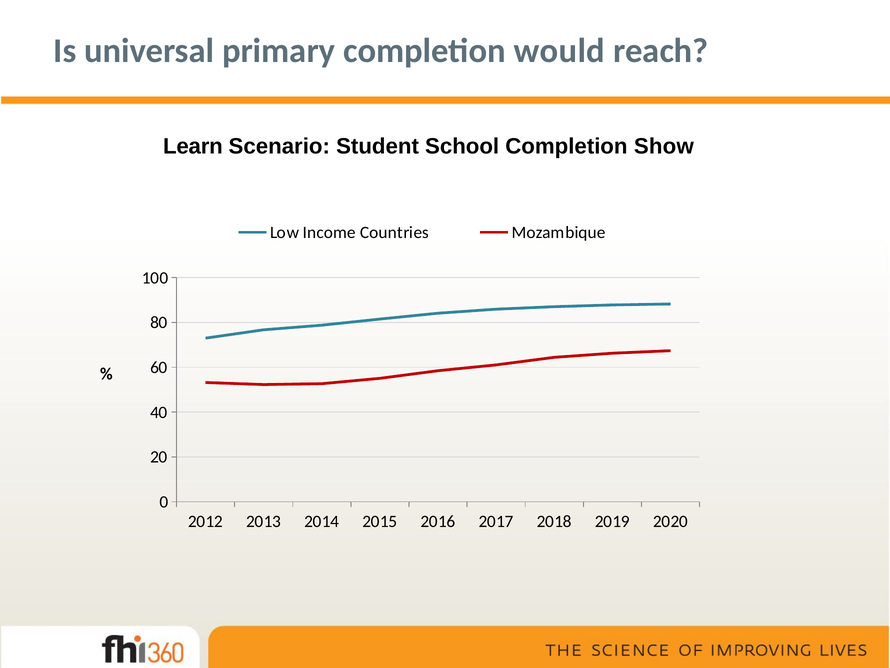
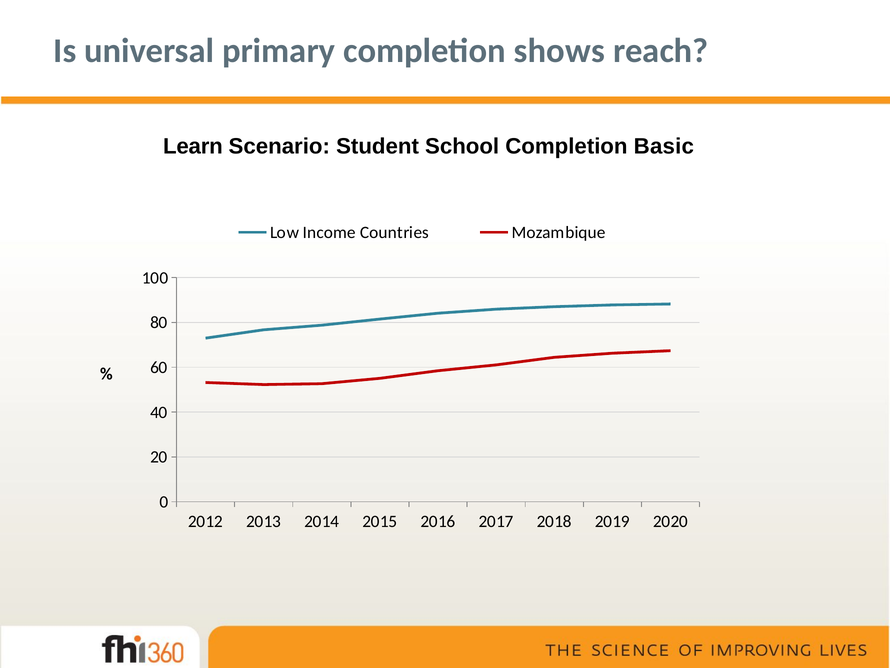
would: would -> shows
Show: Show -> Basic
